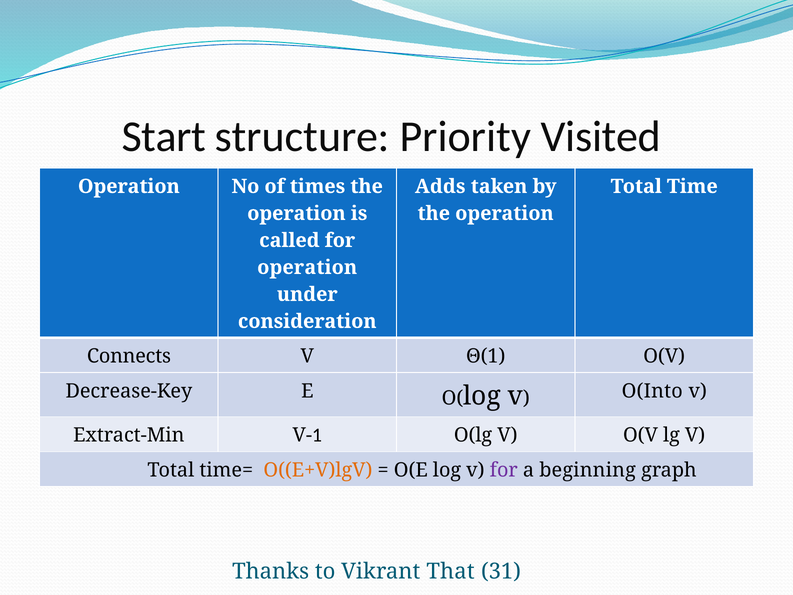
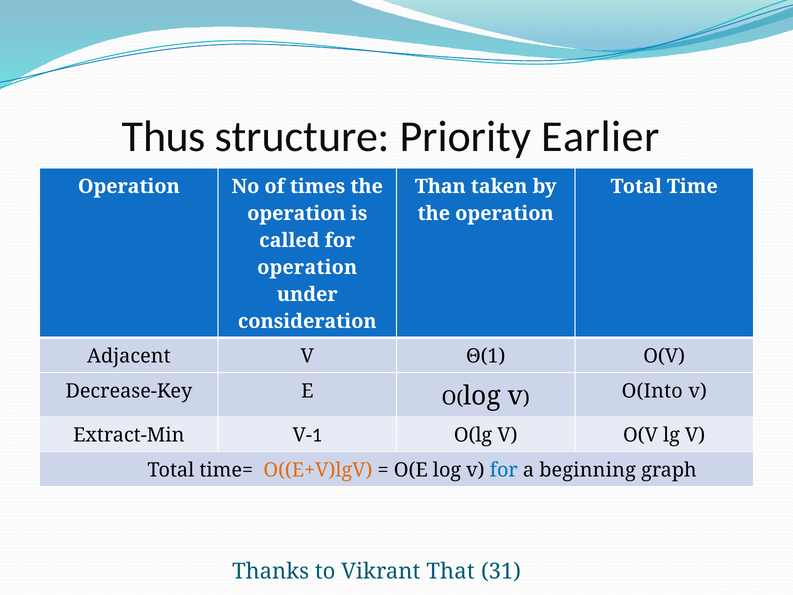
Start: Start -> Thus
Visited: Visited -> Earlier
Adds: Adds -> Than
Connects: Connects -> Adjacent
for at (504, 470) colour: purple -> blue
